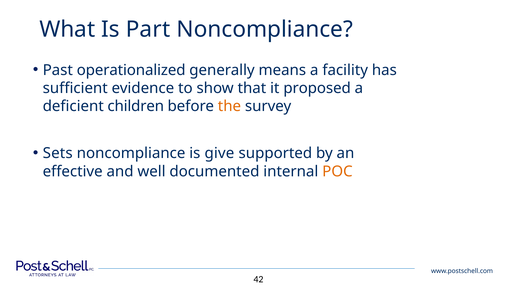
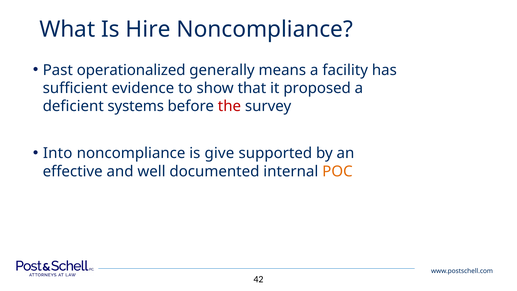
Part: Part -> Hire
children: children -> systems
the colour: orange -> red
Sets: Sets -> Into
